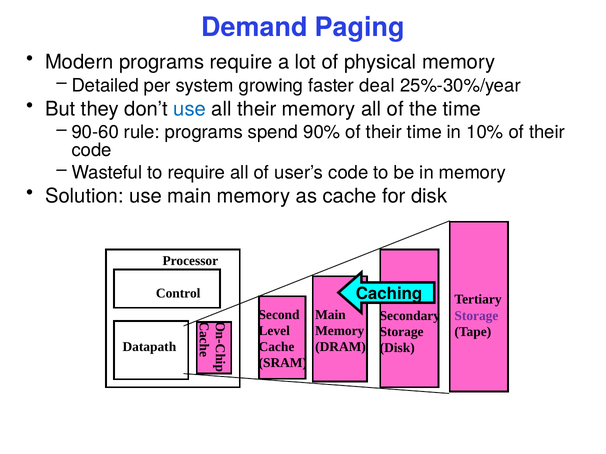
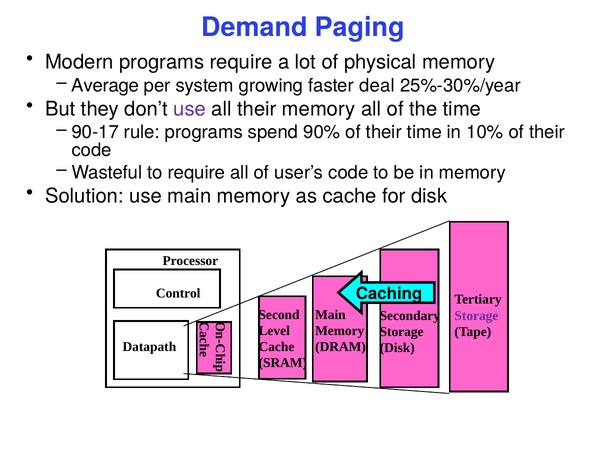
Detailed: Detailed -> Average
use at (190, 109) colour: blue -> purple
90-60: 90-60 -> 90-17
